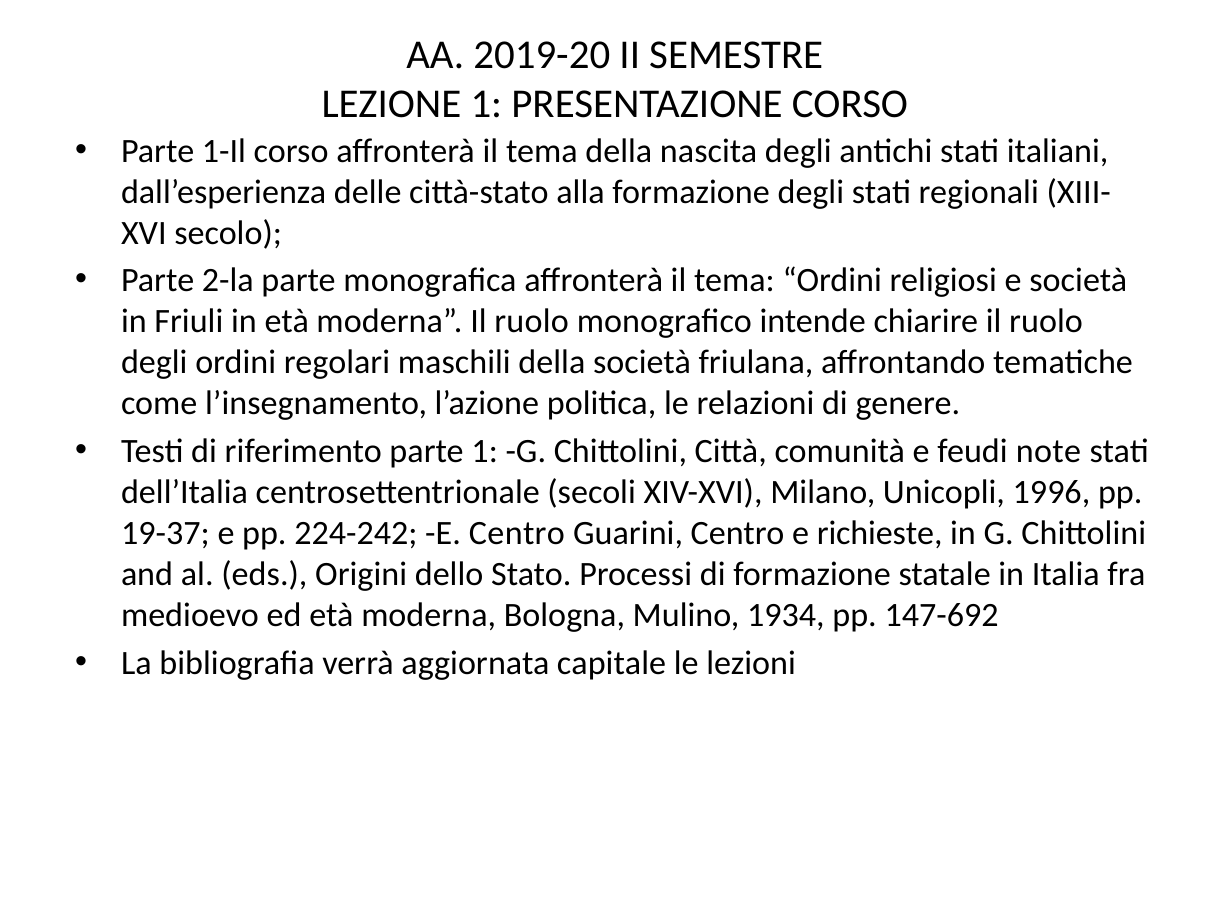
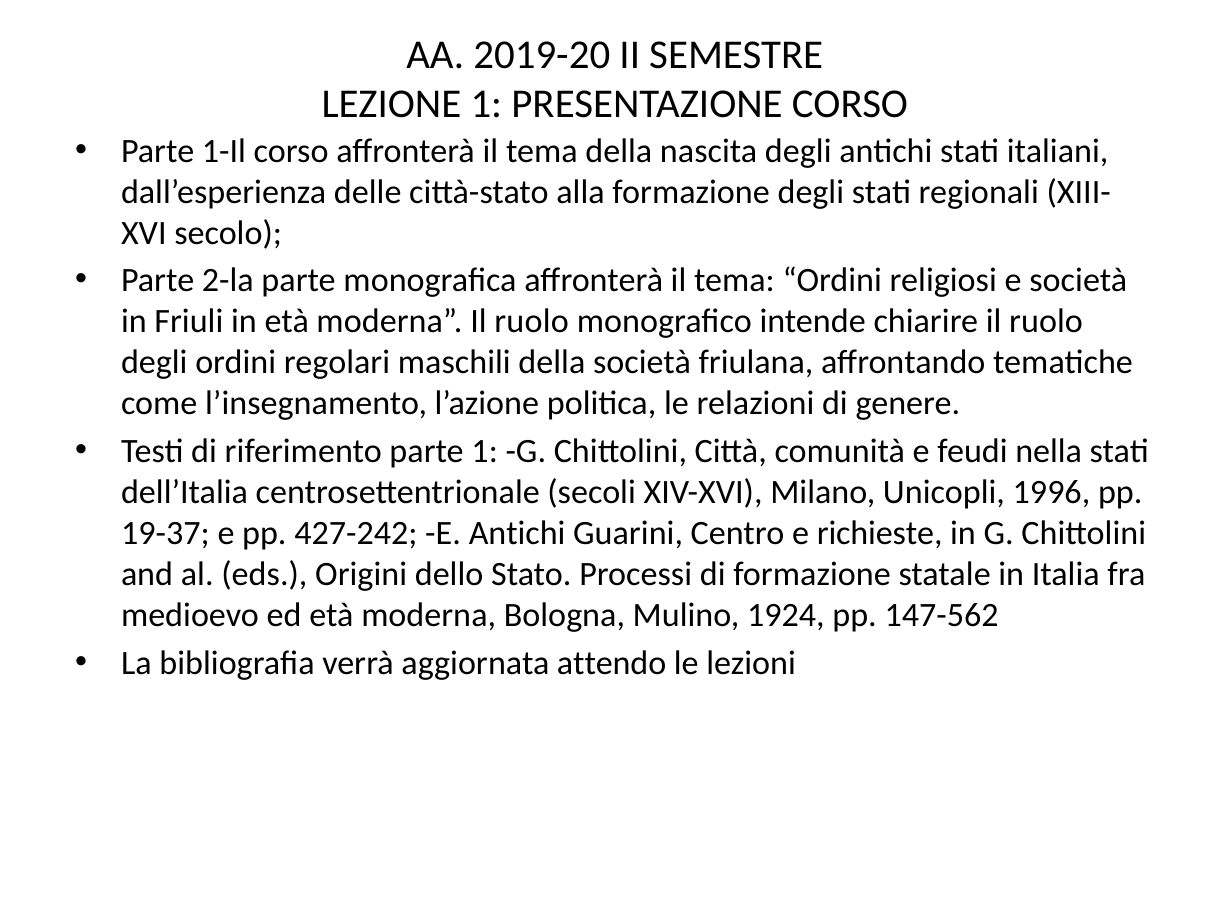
note: note -> nella
224-242: 224-242 -> 427-242
E Centro: Centro -> Antichi
1934: 1934 -> 1924
147-692: 147-692 -> 147-562
capitale: capitale -> attendo
